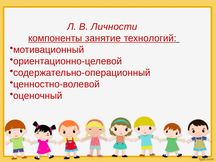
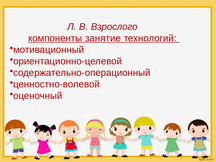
Личности: Личности -> Взрослого
